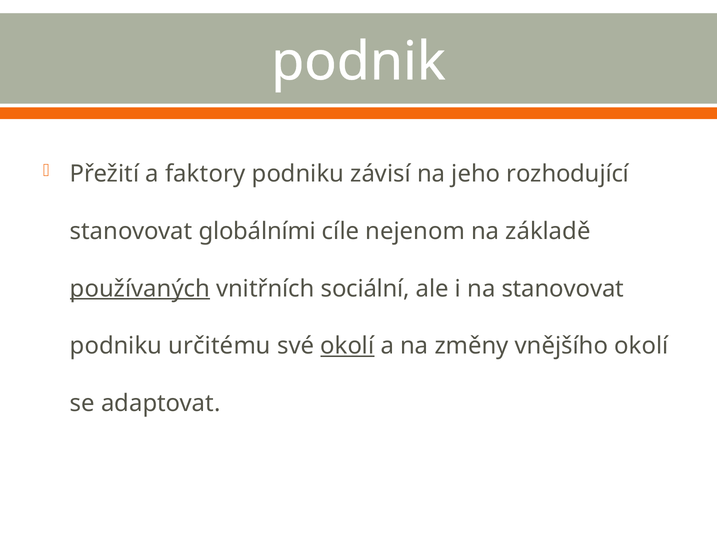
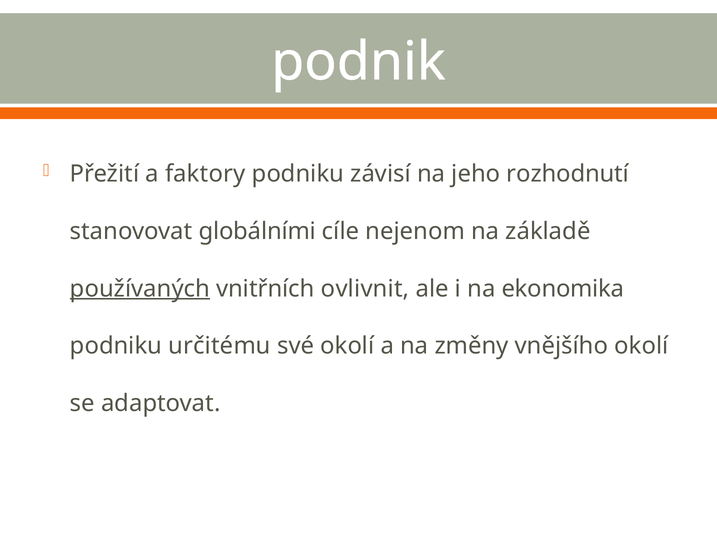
rozhodující: rozhodující -> rozhodnutí
sociální: sociální -> ovlivnit
na stanovovat: stanovovat -> ekonomika
okolí at (347, 346) underline: present -> none
